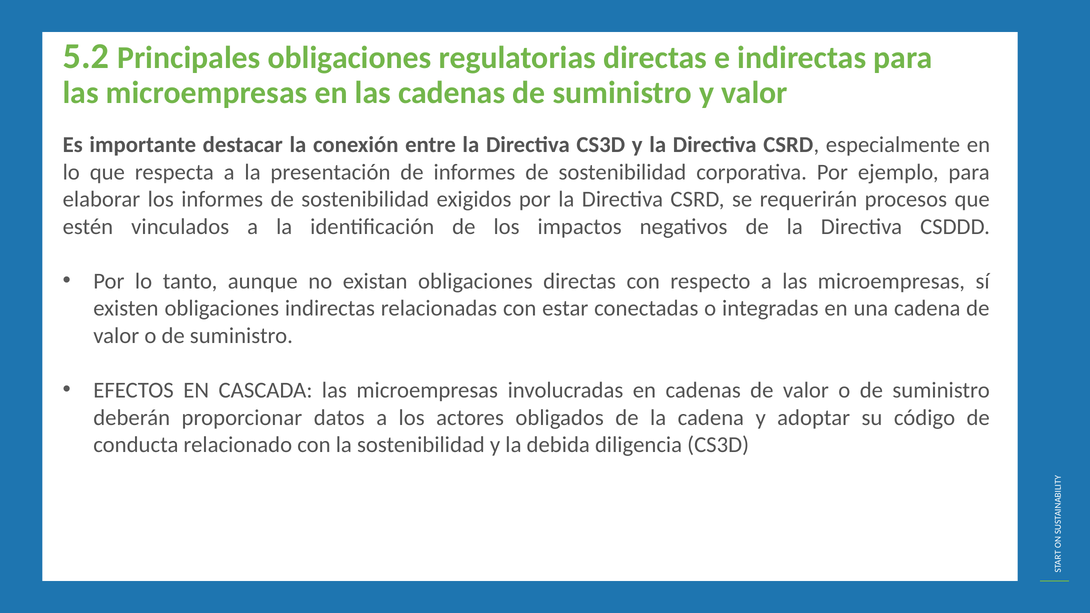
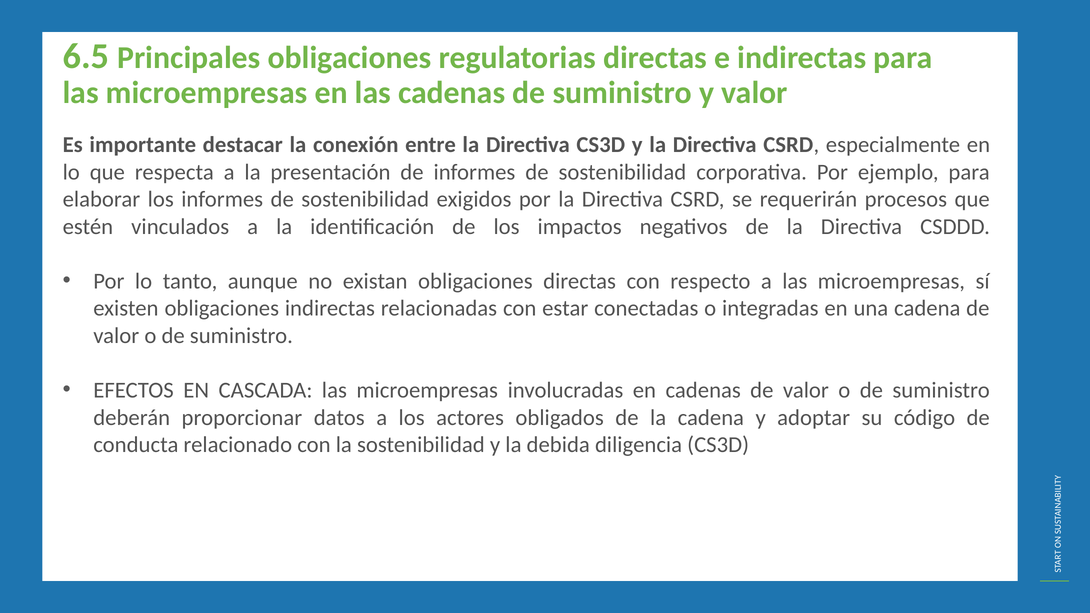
5.2: 5.2 -> 6.5
